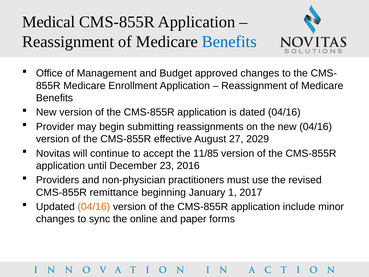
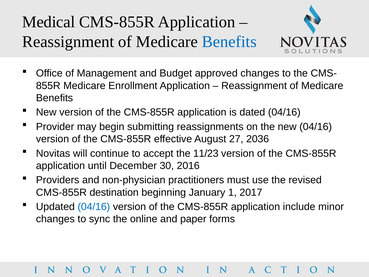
2029: 2029 -> 2036
11/85: 11/85 -> 11/23
23: 23 -> 30
remittance: remittance -> destination
04/16 at (94, 207) colour: orange -> blue
